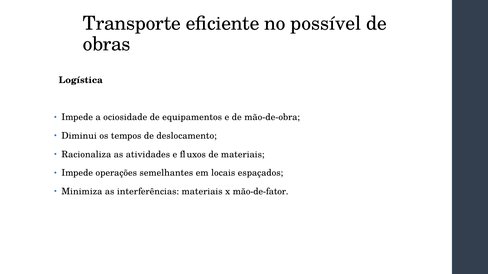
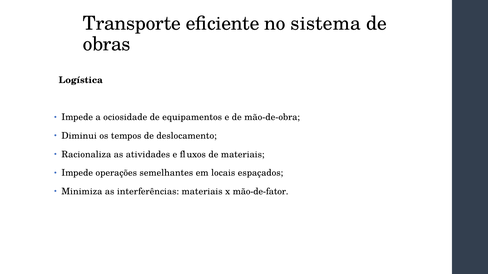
possível: possível -> sistema
